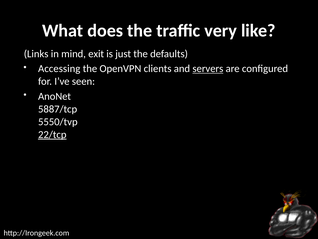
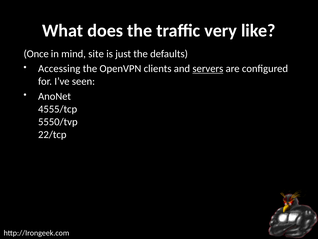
Links: Links -> Once
exit: exit -> site
5887/tcp: 5887/tcp -> 4555/tcp
22/tcp underline: present -> none
